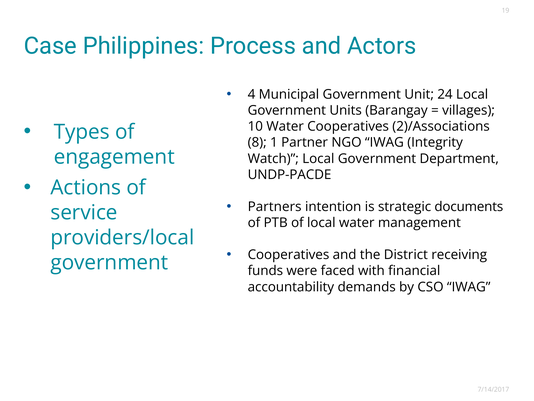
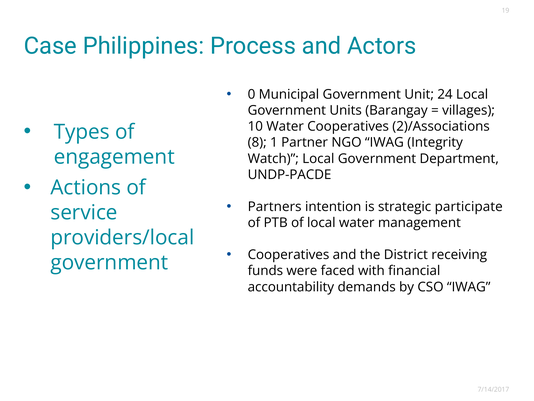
4: 4 -> 0
documents: documents -> participate
